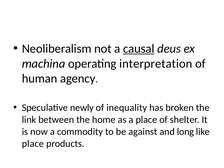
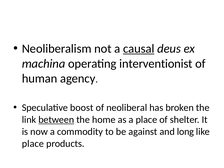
interpretation: interpretation -> interventionist
newly: newly -> boost
inequality: inequality -> neoliberal
between underline: none -> present
